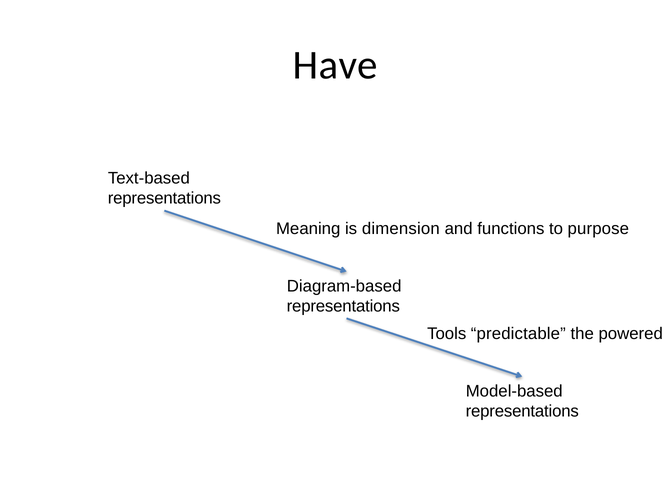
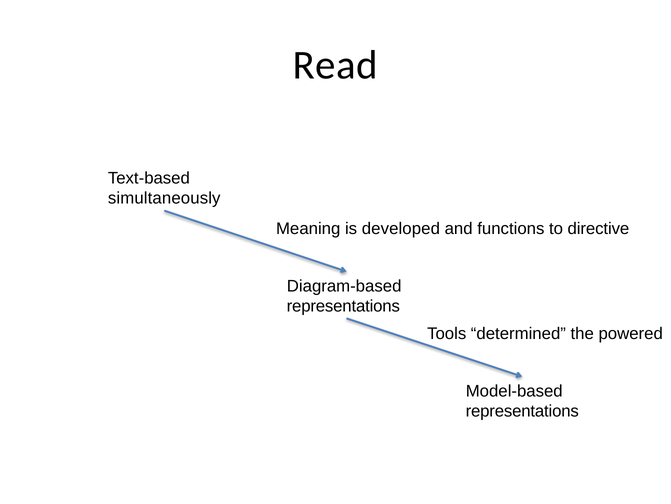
Have: Have -> Read
representations at (164, 198): representations -> simultaneously
dimension: dimension -> developed
purpose: purpose -> directive
predictable: predictable -> determined
